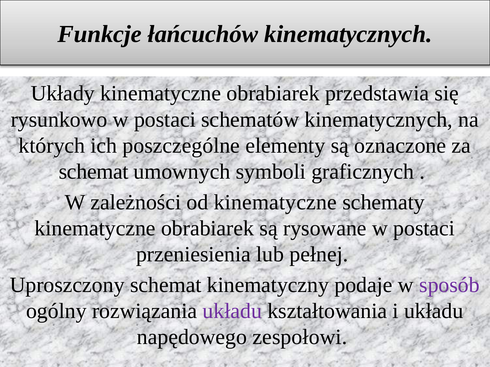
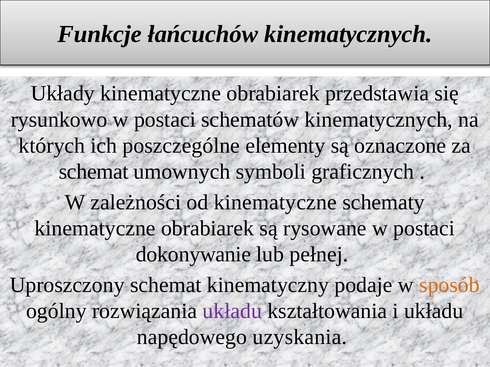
przeniesienia: przeniesienia -> dokonywanie
sposób colour: purple -> orange
zespołowi: zespołowi -> uzyskania
